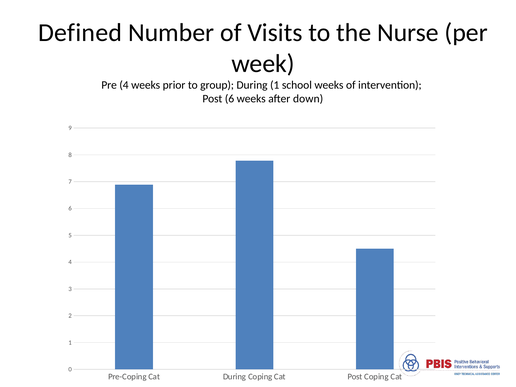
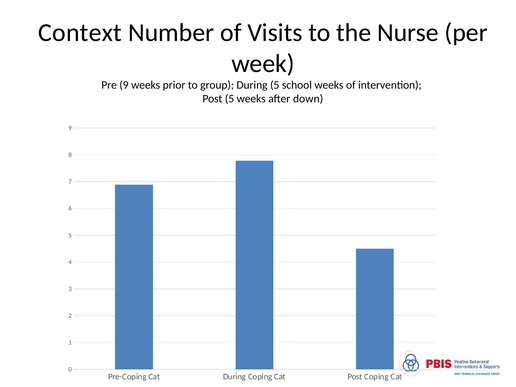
Defined: Defined -> Context
Pre 4: 4 -> 9
During 1: 1 -> 5
Post 6: 6 -> 5
